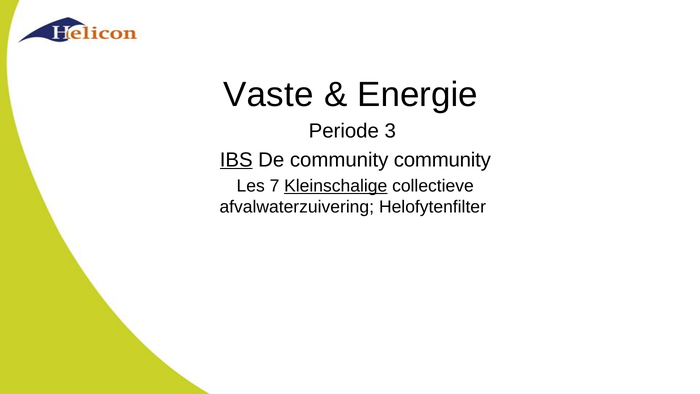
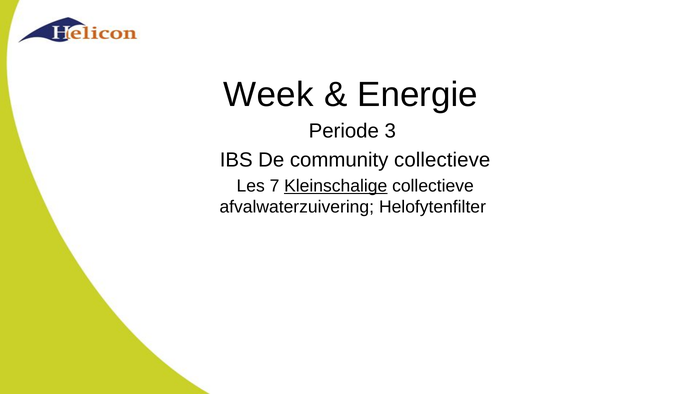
Vaste: Vaste -> Week
IBS underline: present -> none
community community: community -> collectieve
